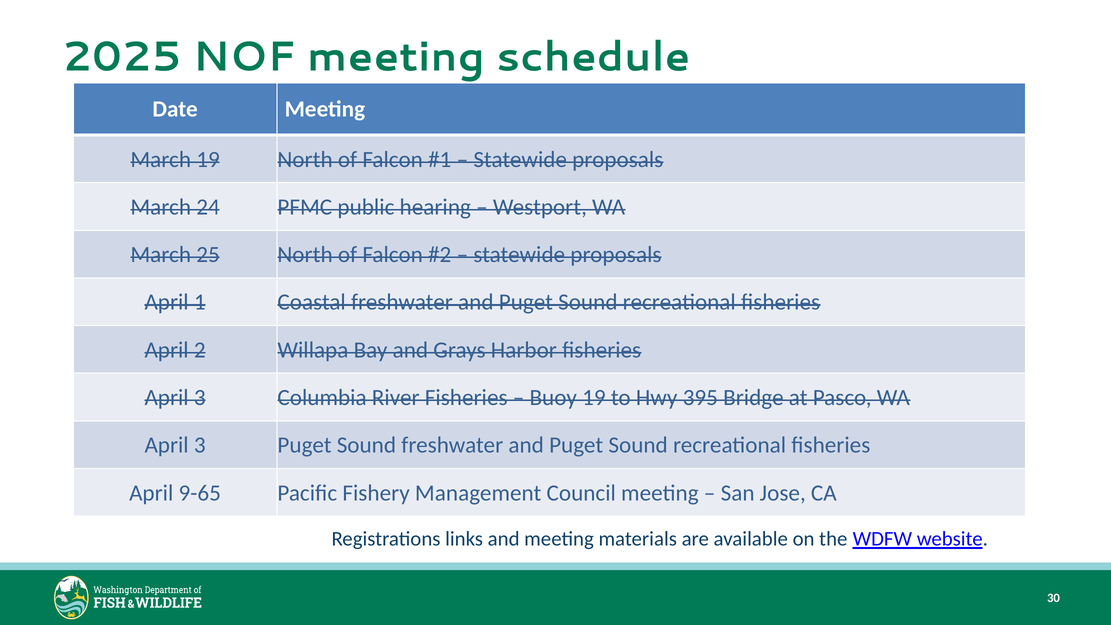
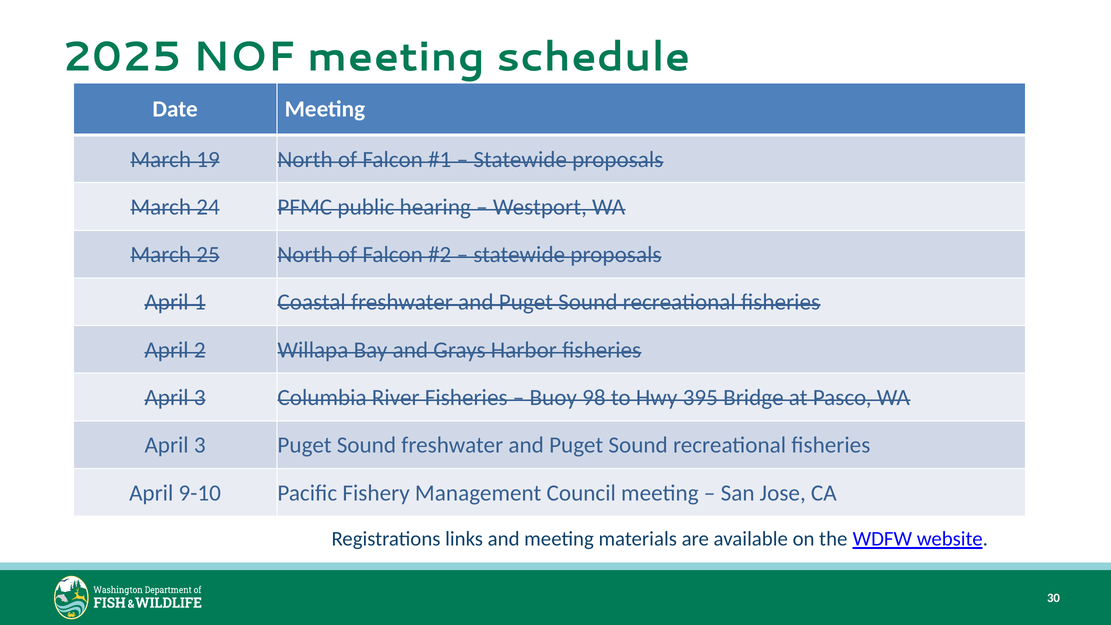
Buoy 19: 19 -> 98
9-65: 9-65 -> 9-10
